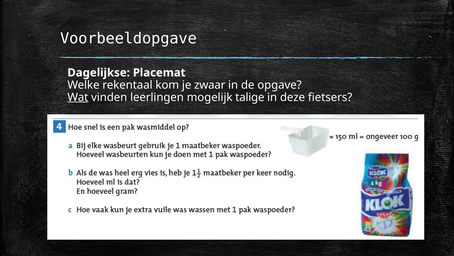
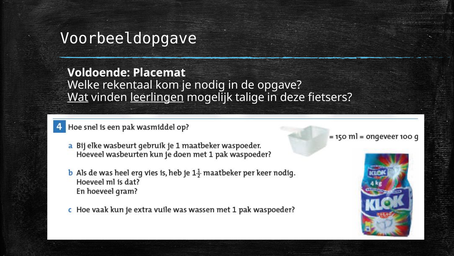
Dagelijkse: Dagelijkse -> Voldoende
zwaar: zwaar -> nodig
leerlingen underline: none -> present
